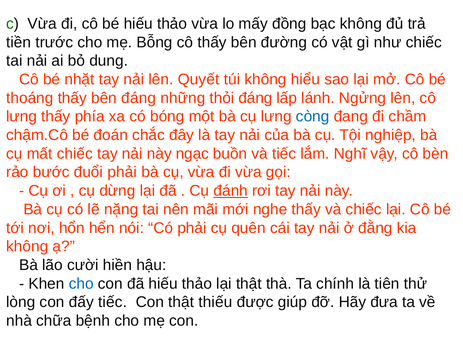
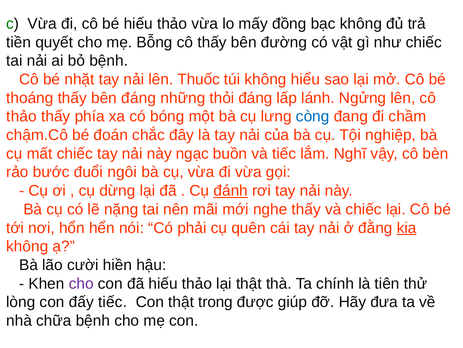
trước: trước -> quyết
bỏ dung: dung -> bệnh
Quyết: Quyết -> Thuốc
lưng at (22, 116): lưng -> thảo
đuổi phải: phải -> ngôi
kia underline: none -> present
cho at (81, 283) colour: blue -> purple
thiếu: thiếu -> trong
